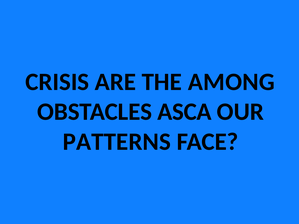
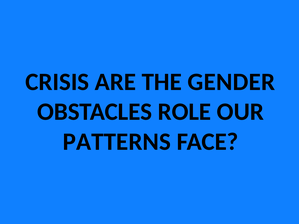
AMONG: AMONG -> GENDER
ASCA: ASCA -> ROLE
